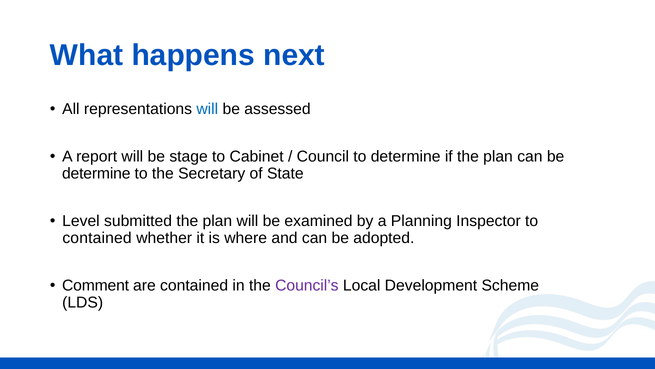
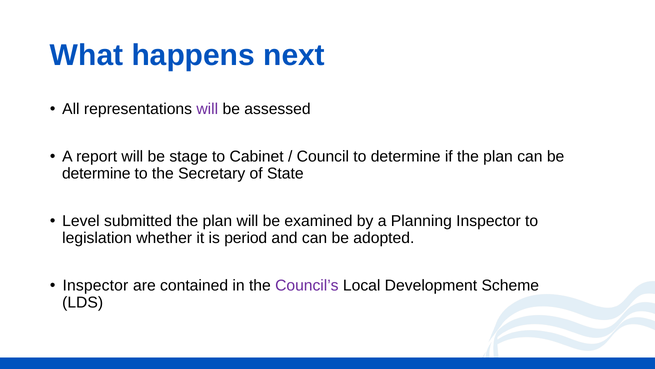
will at (207, 109) colour: blue -> purple
contained at (97, 238): contained -> legislation
where: where -> period
Comment at (96, 285): Comment -> Inspector
